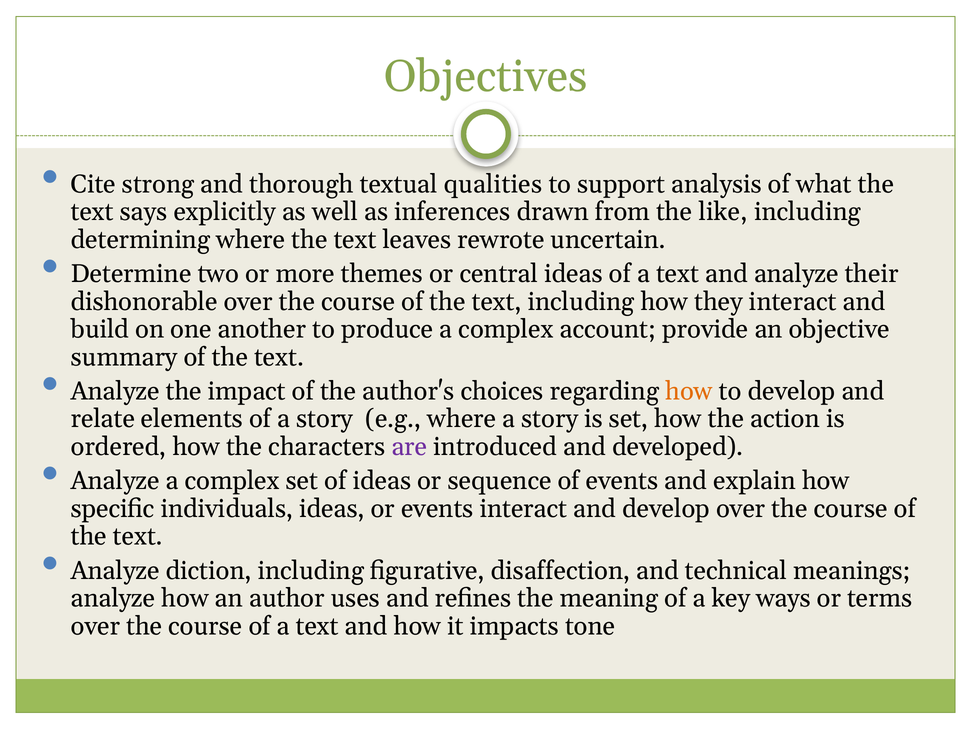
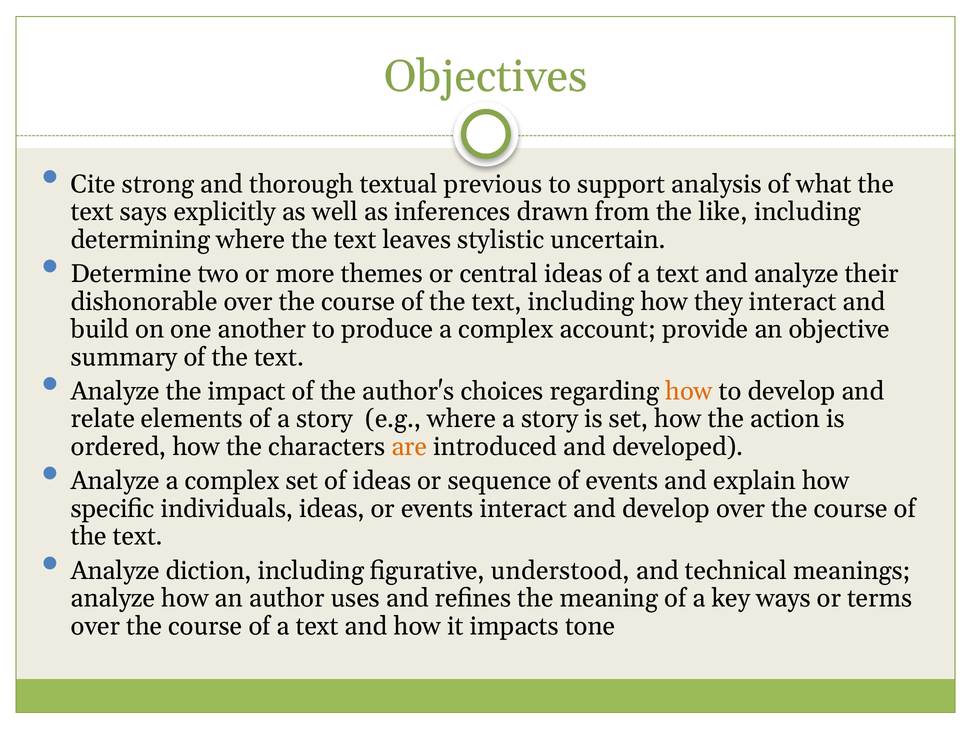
qualities: qualities -> previous
rewrote: rewrote -> stylistic
are colour: purple -> orange
disaffection: disaffection -> understood
